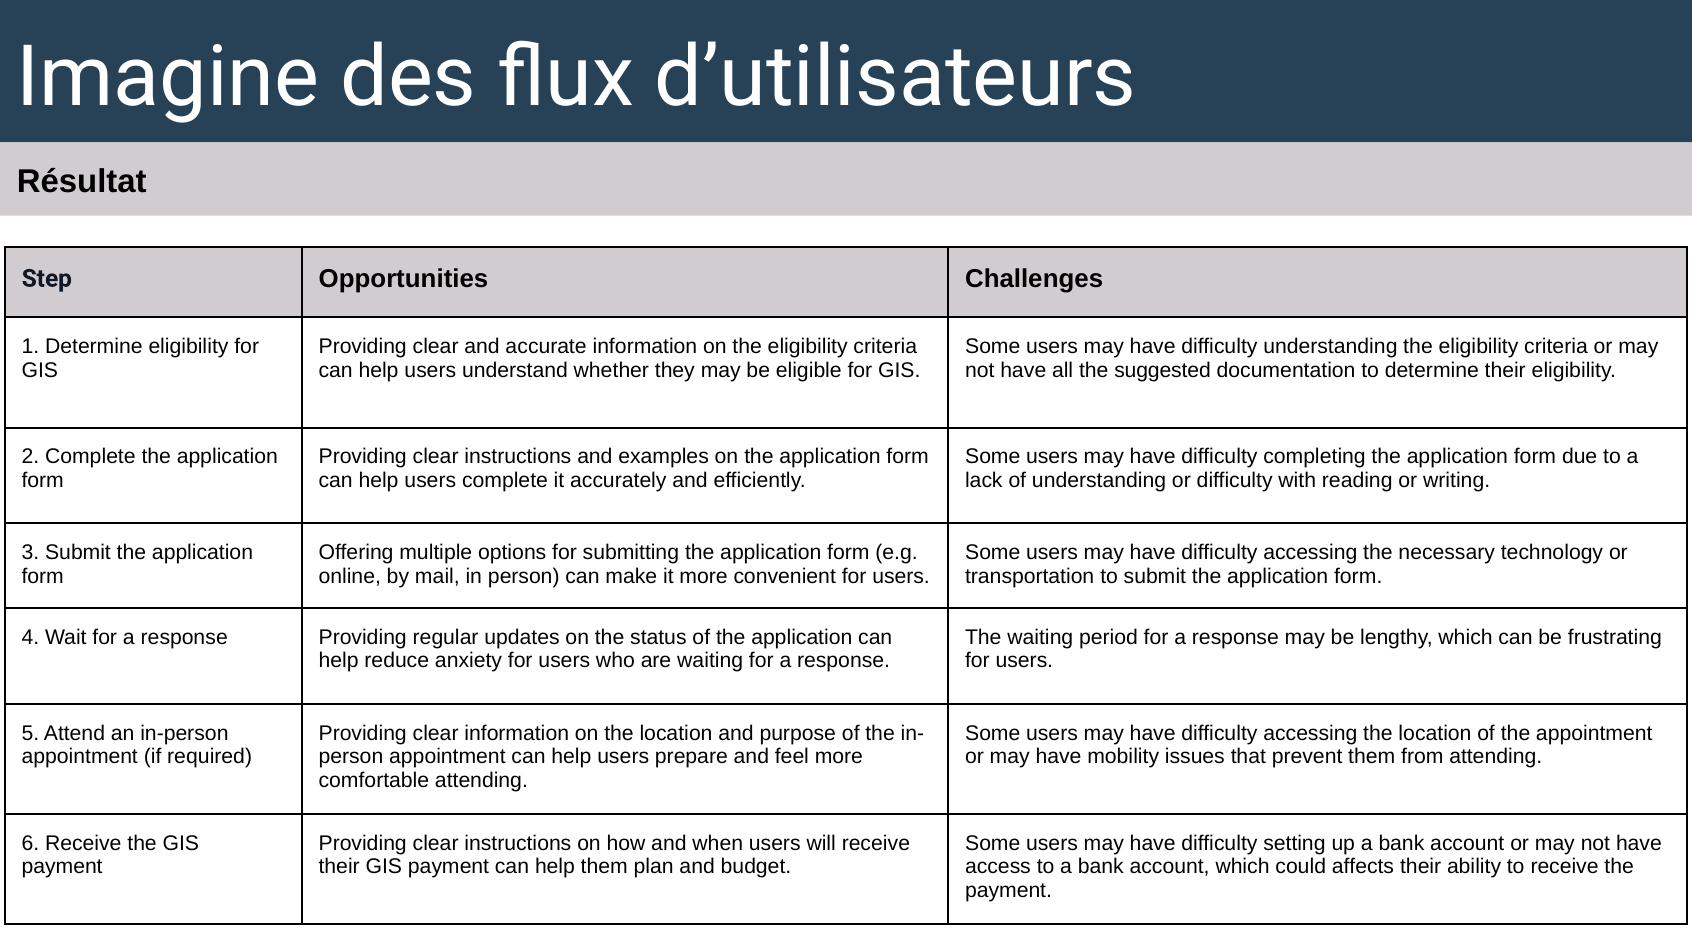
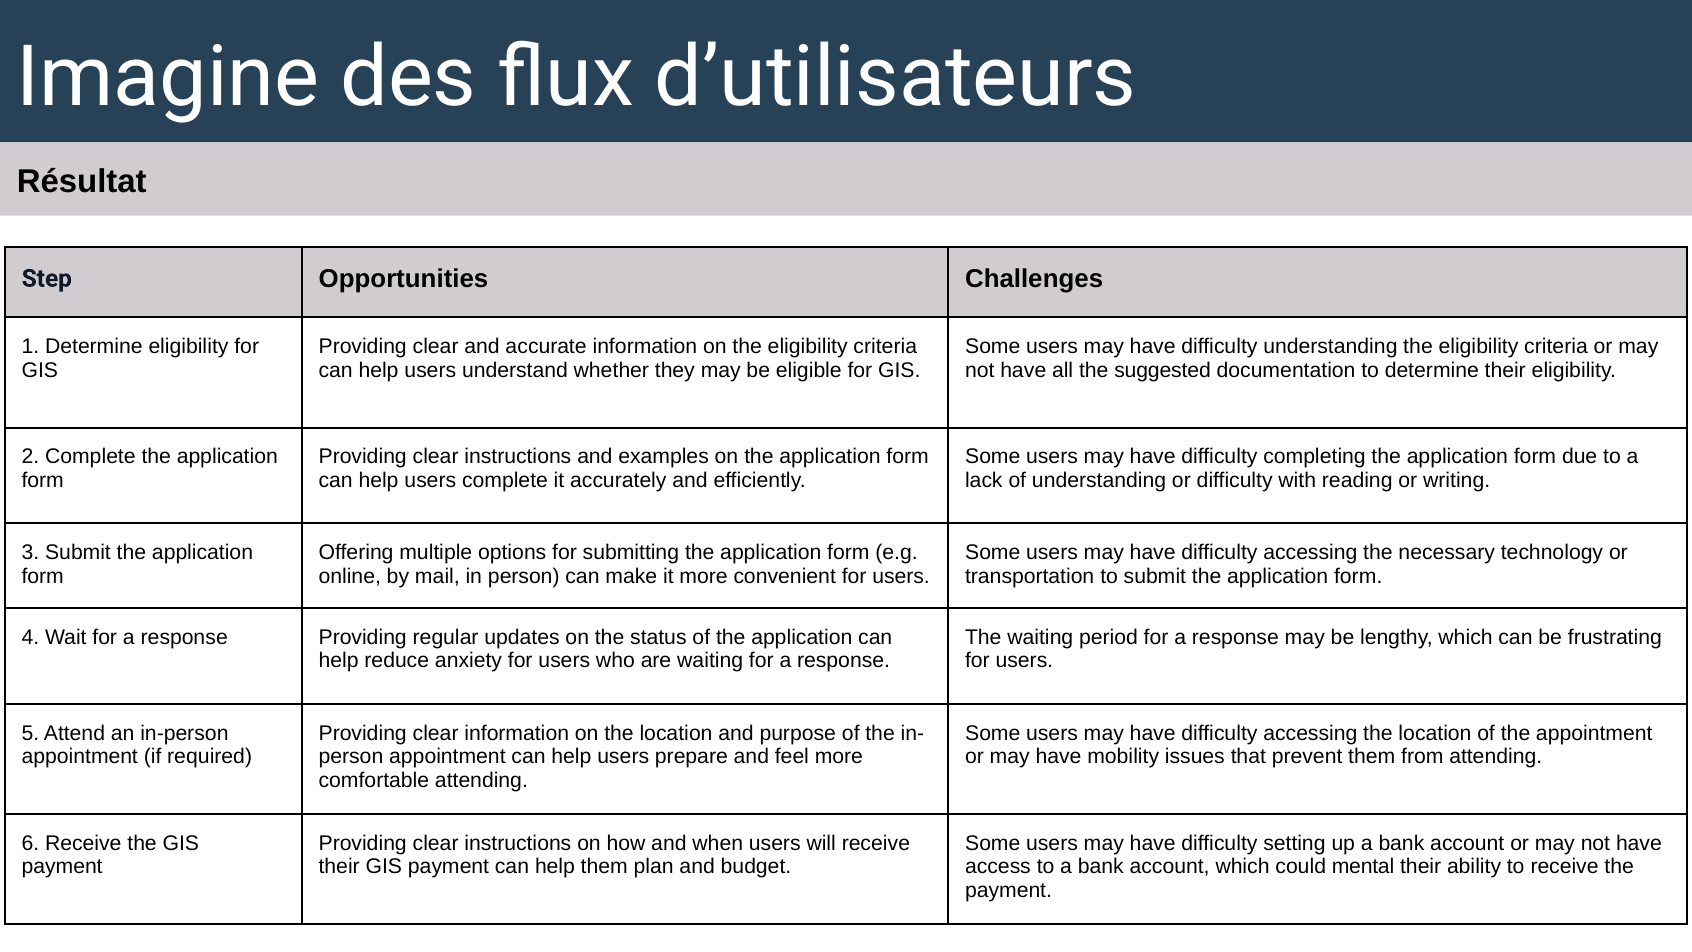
affects: affects -> mental
